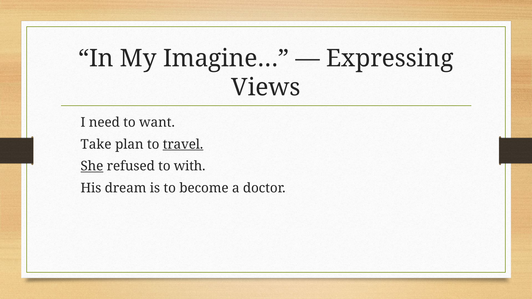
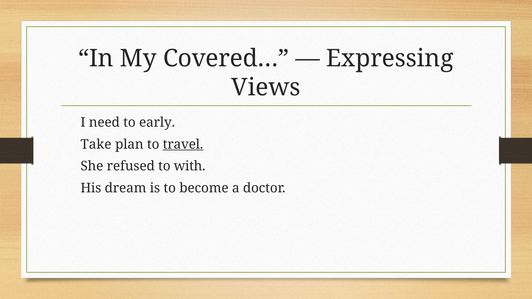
Imagine…: Imagine… -> Covered…
want: want -> early
She underline: present -> none
